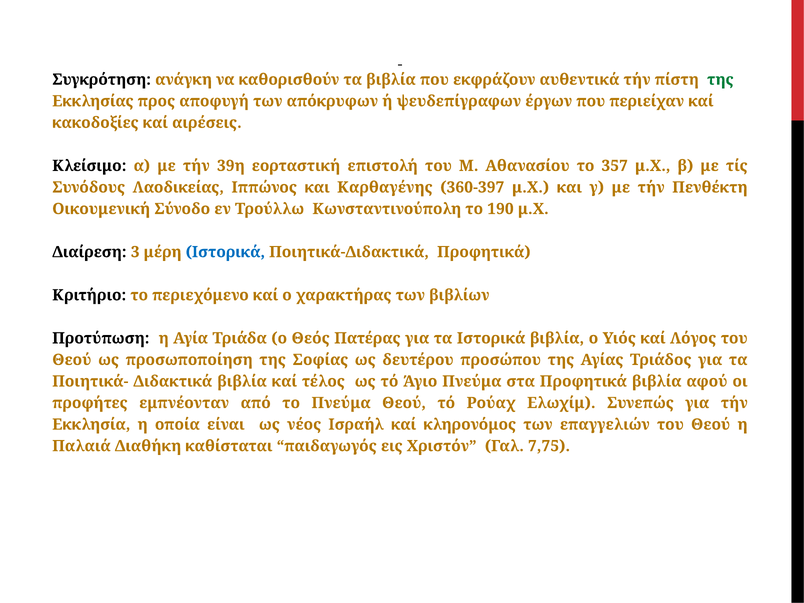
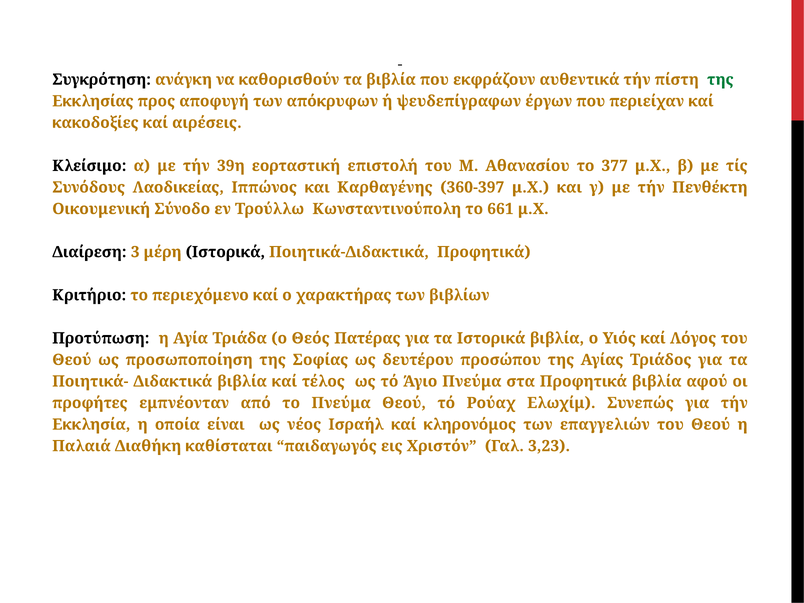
357: 357 -> 377
190: 190 -> 661
Ιστορικά at (225, 252) colour: blue -> black
7,75: 7,75 -> 3,23
